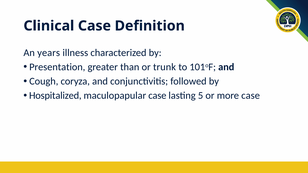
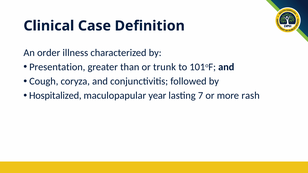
years: years -> order
maculopapular case: case -> year
5: 5 -> 7
more case: case -> rash
